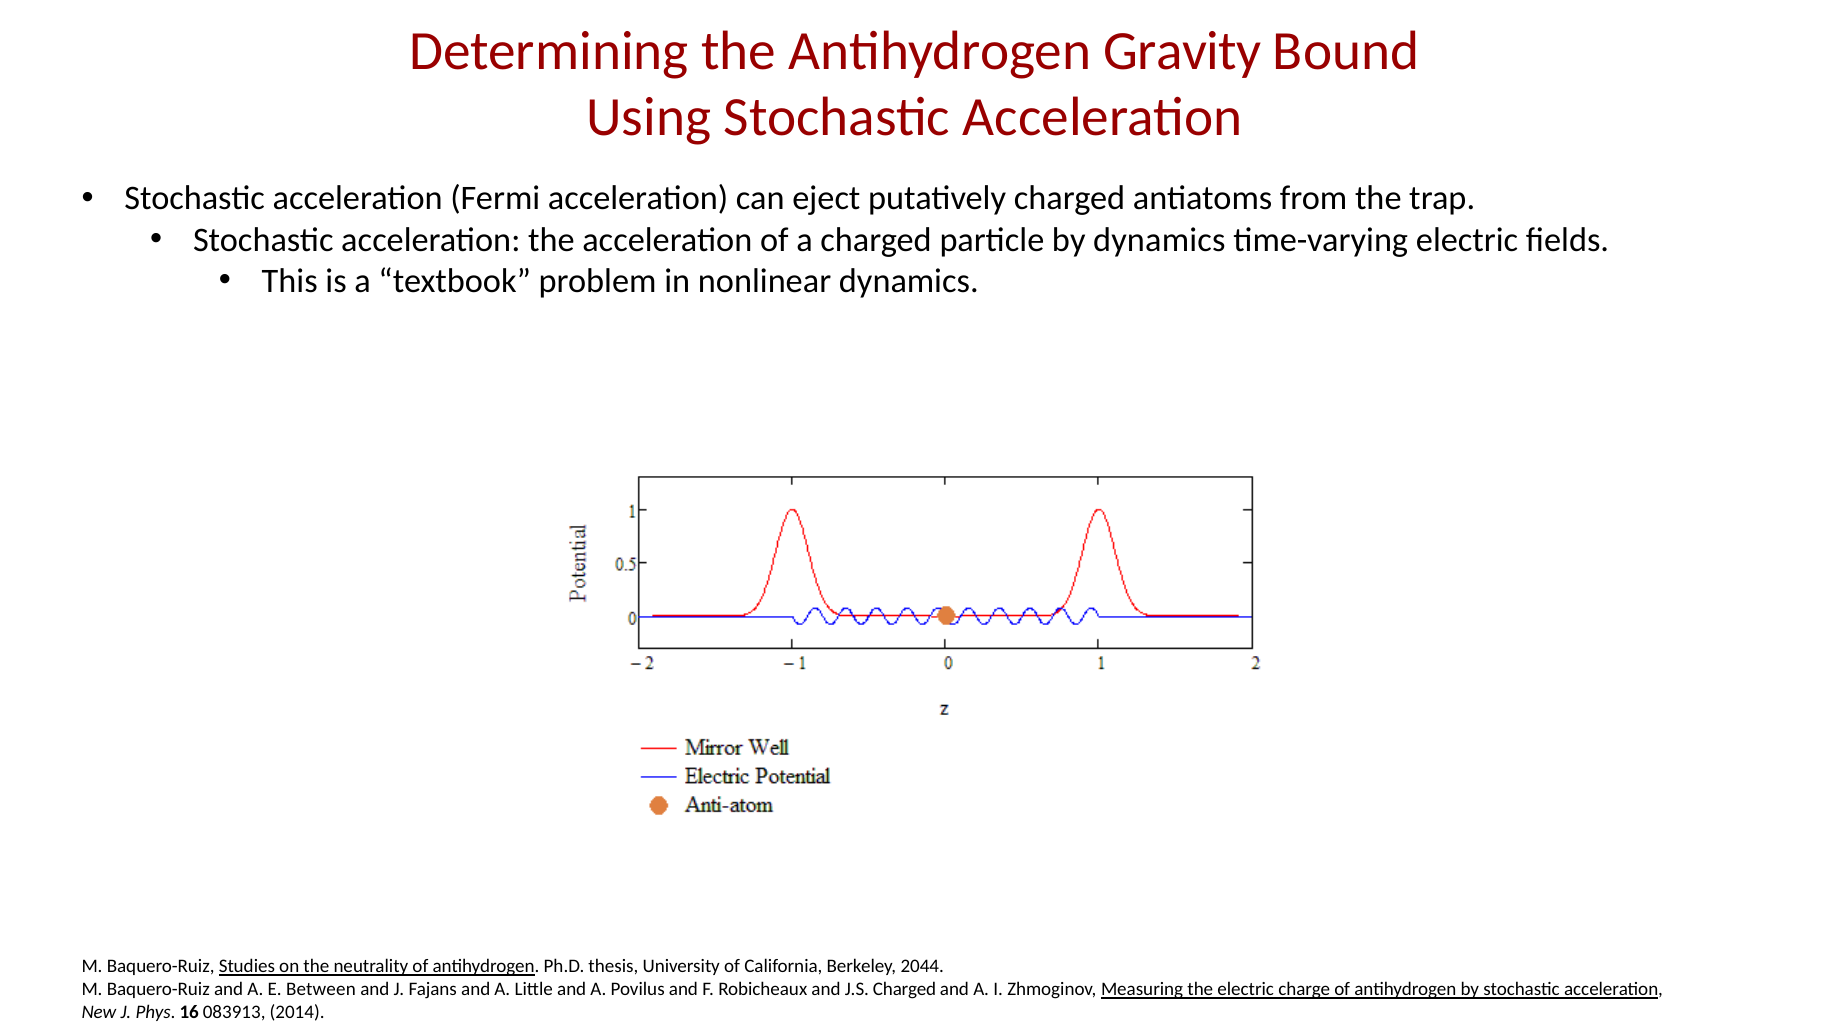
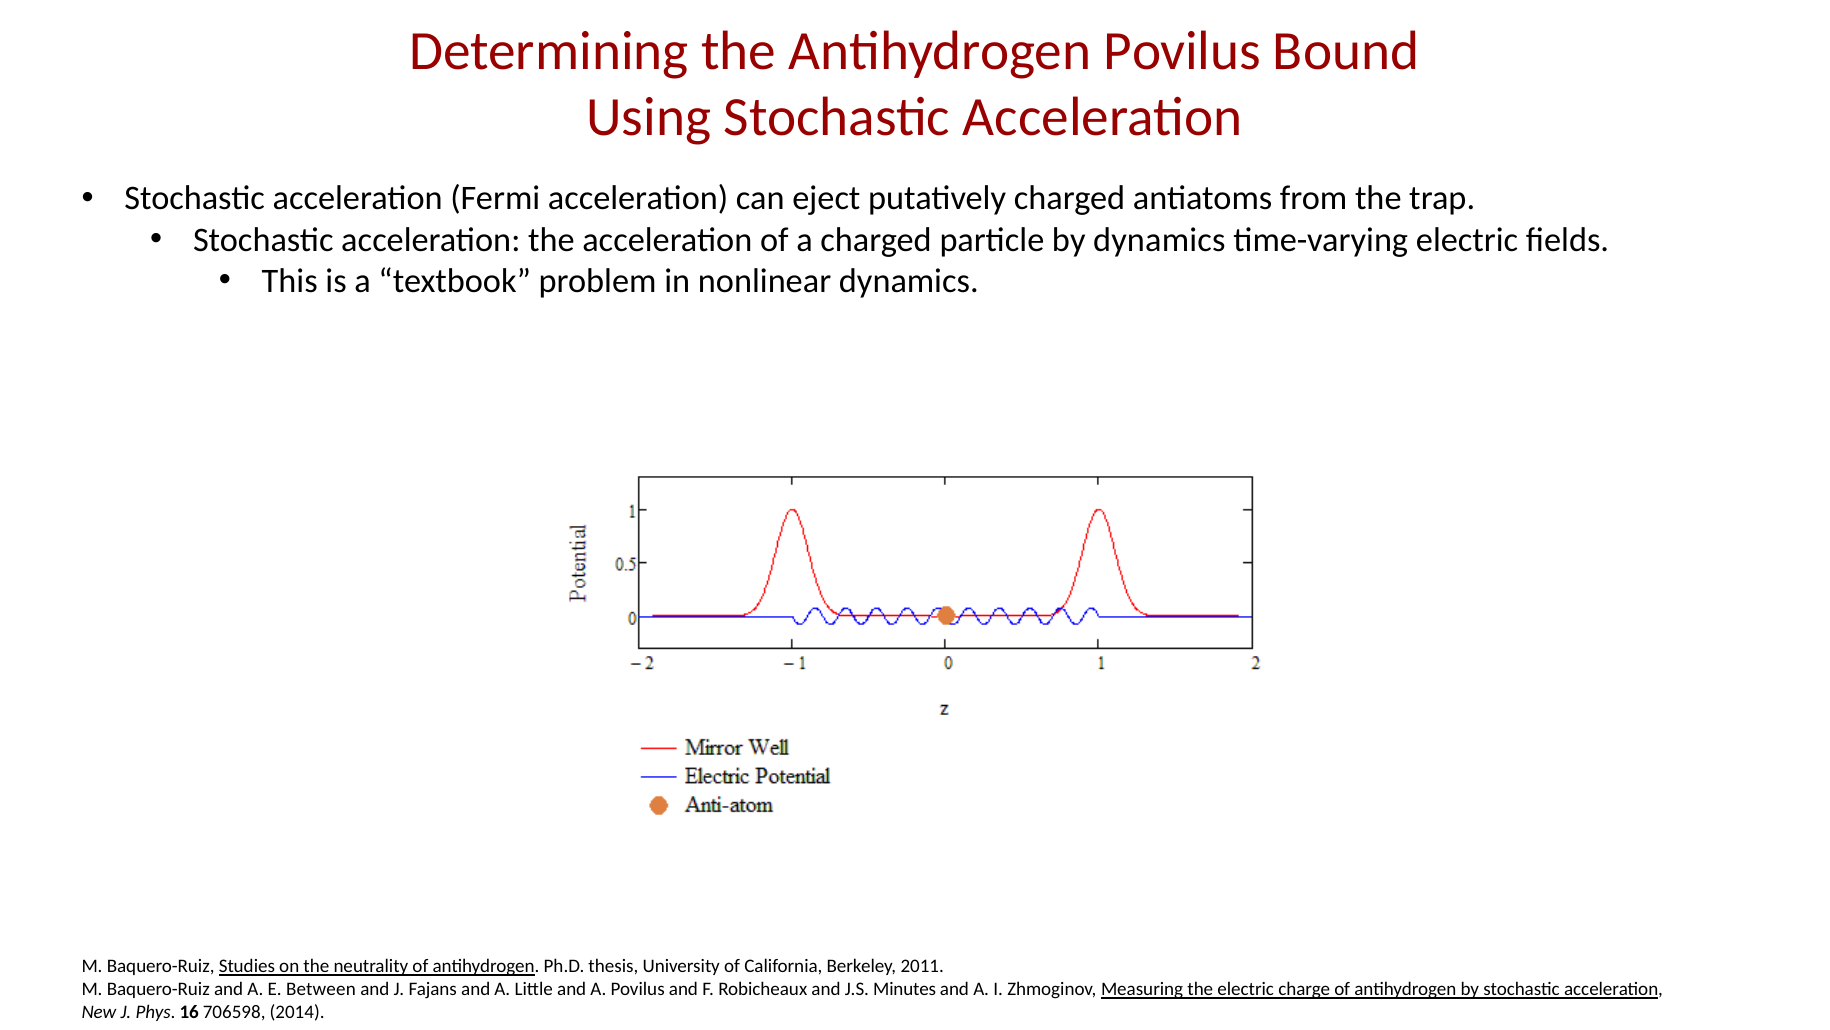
Antihydrogen Gravity: Gravity -> Povilus
2044: 2044 -> 2011
J.S Charged: Charged -> Minutes
083913: 083913 -> 706598
